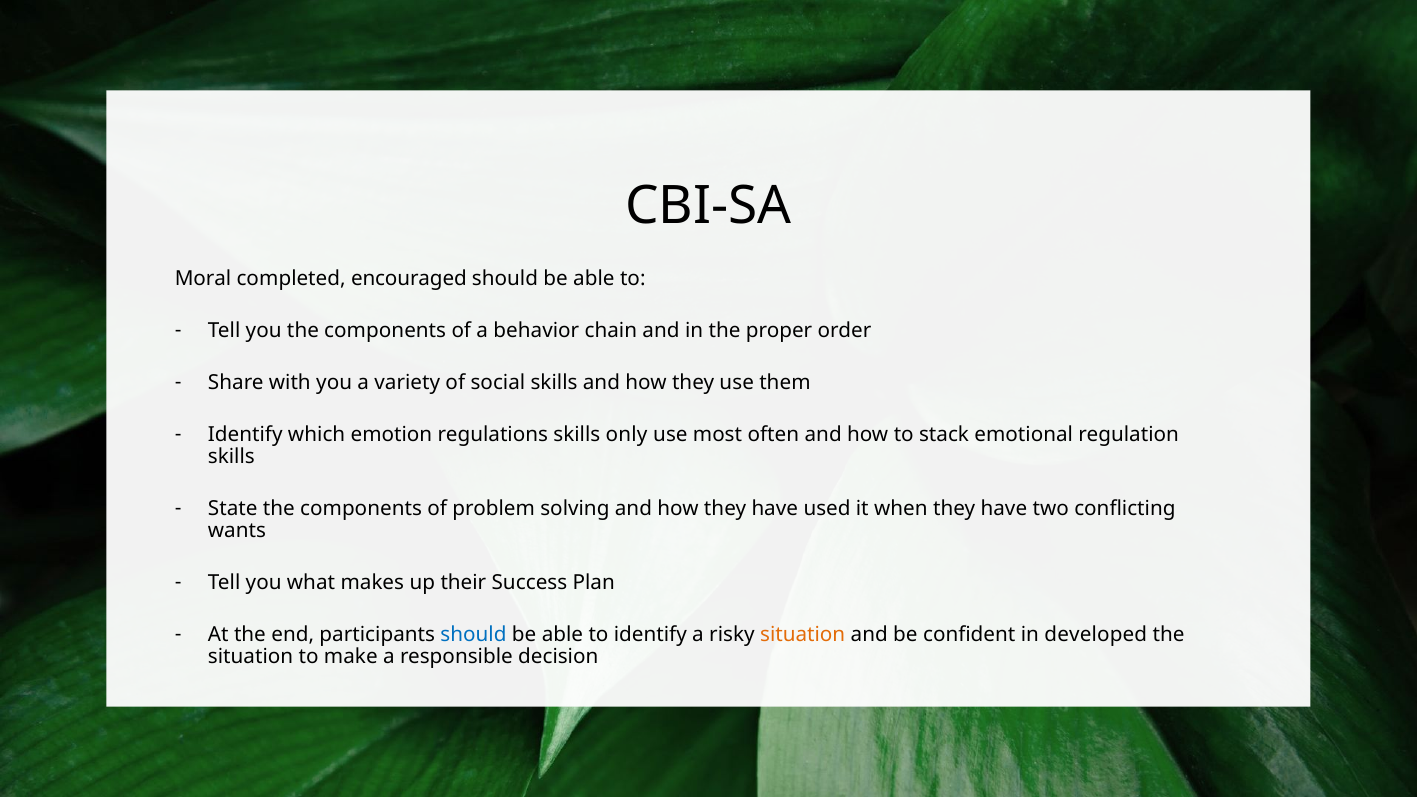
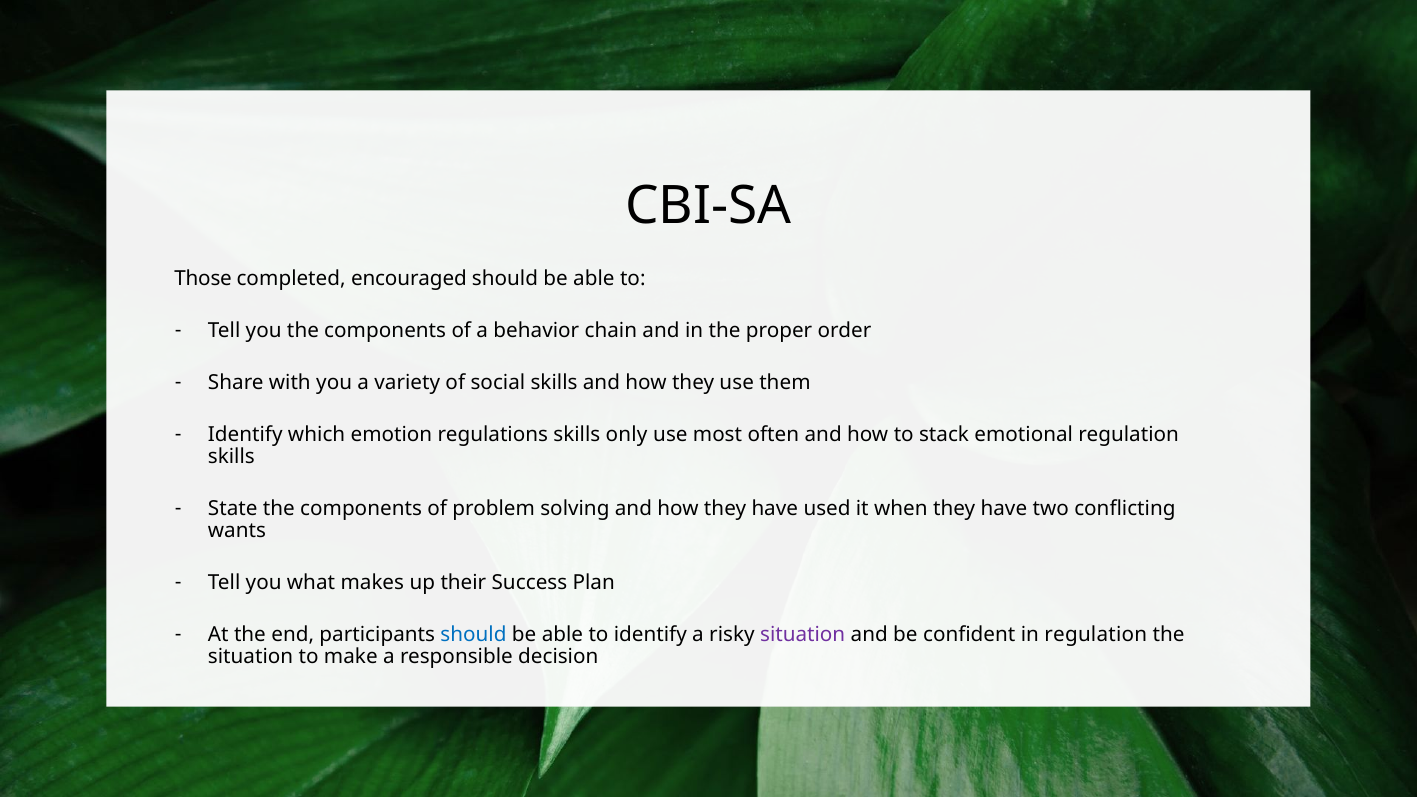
Moral: Moral -> Those
situation at (803, 635) colour: orange -> purple
in developed: developed -> regulation
